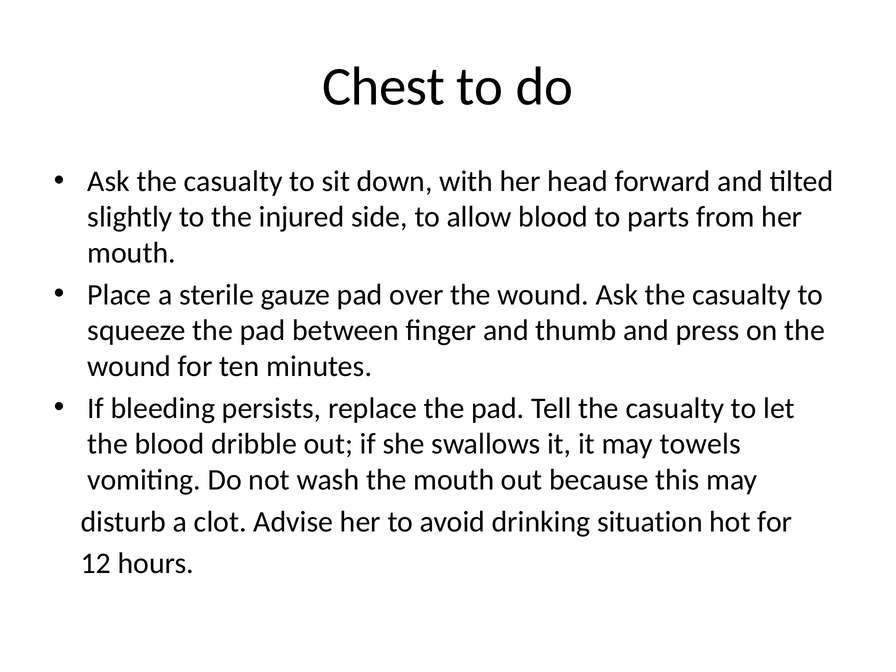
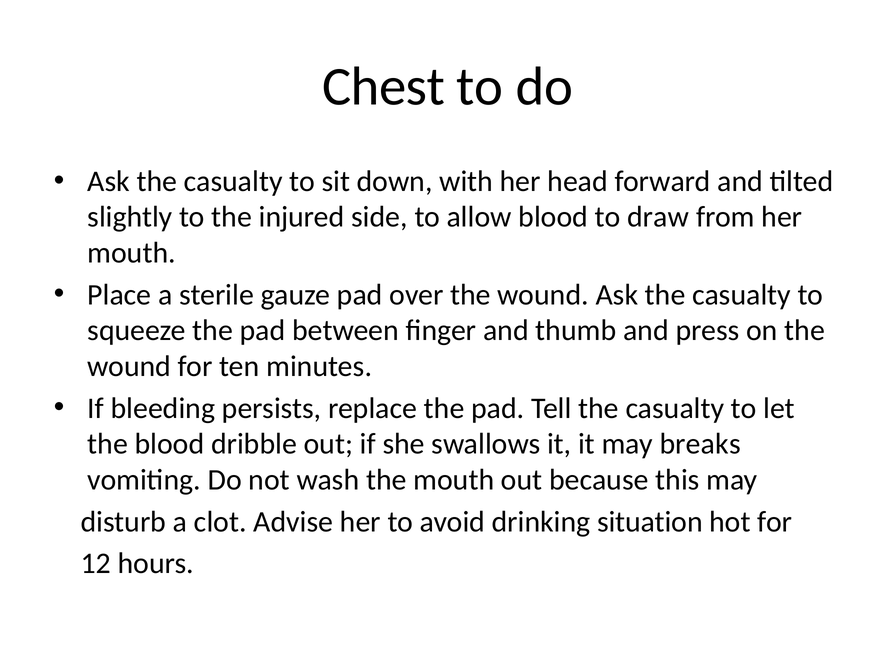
parts: parts -> draw
towels: towels -> breaks
